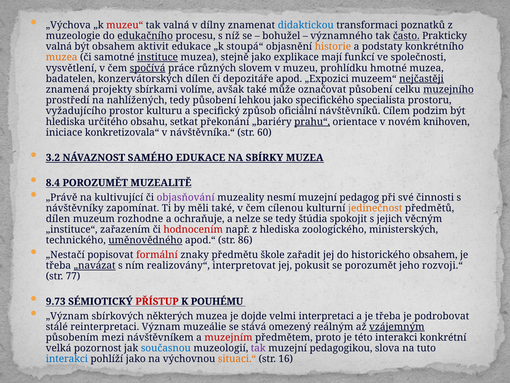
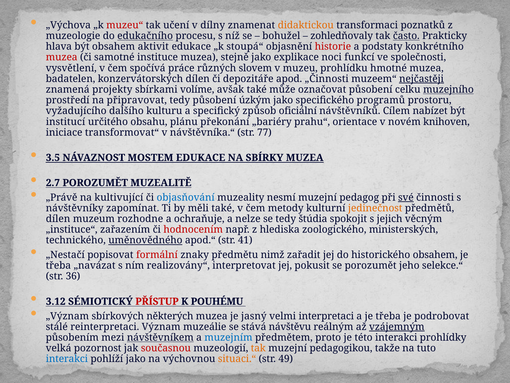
tak valná: valná -> učení
didaktickou colour: blue -> orange
významného: významného -> zohledňovaly
valná at (59, 47): valná -> hlava
historie colour: orange -> red
muzea at (62, 57) colour: orange -> red
instituce underline: present -> none
mají: mají -> noci
spočívá underline: present -> none
„Expozici: „Expozici -> „Činnosti
nahlížených: nahlížených -> připravovat
lehkou: lehkou -> úzkým
specialista: specialista -> programů
prostor: prostor -> dalšího
podzim: podzim -> nabízet
hlediska at (66, 122): hlediska -> institucí
setkat: setkat -> plánu
prahu“ underline: present -> none
konkretizovala“: konkretizovala“ -> transformovat“
60: 60 -> 77
3.2: 3.2 -> 3.5
SAMÉHO: SAMÉHO -> MOSTEM
8.4: 8.4 -> 2.7
objasňování colour: purple -> blue
své underline: none -> present
cílenou: cílenou -> metody
86: 86 -> 41
škole: škole -> nimž
„navázat underline: present -> none
rozvoji.“: rozvoji.“ -> selekce.“
77: 77 -> 36
9.73: 9.73 -> 3.12
dojde: dojde -> jasný
omezený: omezený -> návštěvu
návštěvníkem underline: none -> present
muzejním colour: red -> blue
konkrétní: konkrétní -> prohlídky
současnou colour: blue -> red
tak at (258, 348) colour: purple -> orange
slova: slova -> takže
16: 16 -> 49
